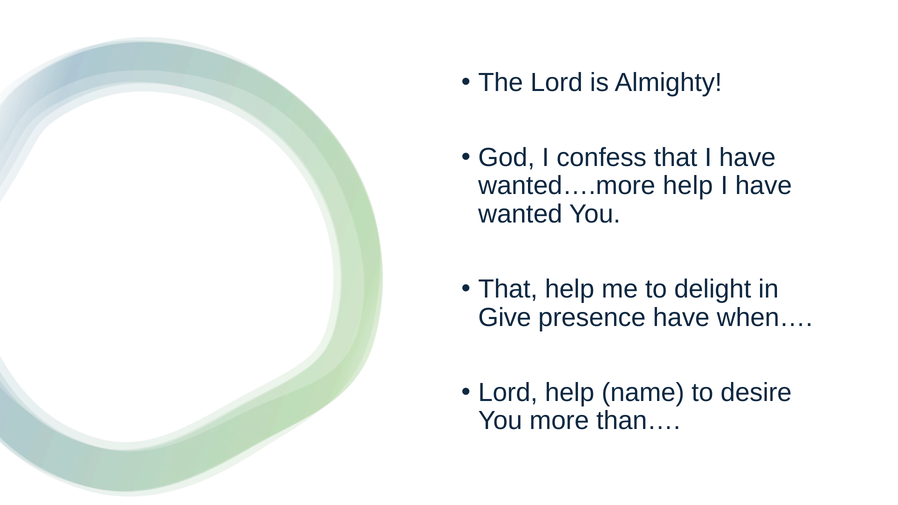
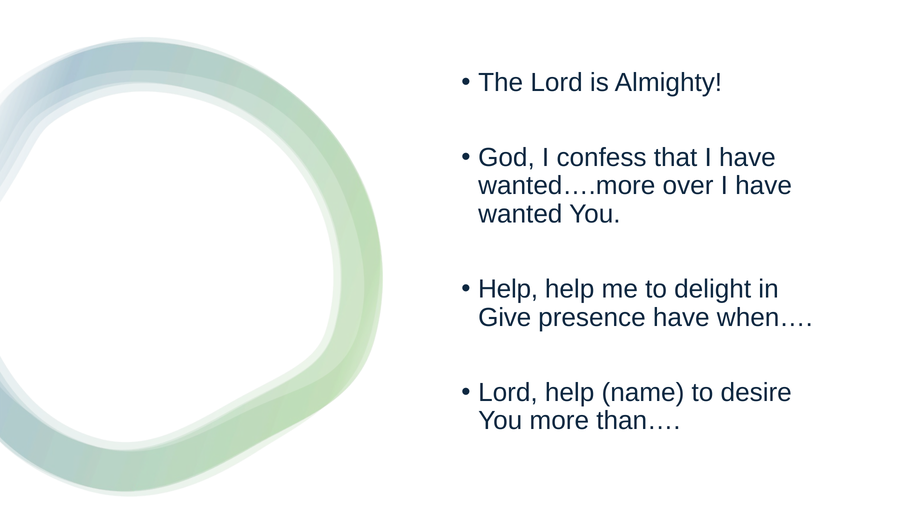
wanted….more help: help -> over
That at (508, 289): That -> Help
